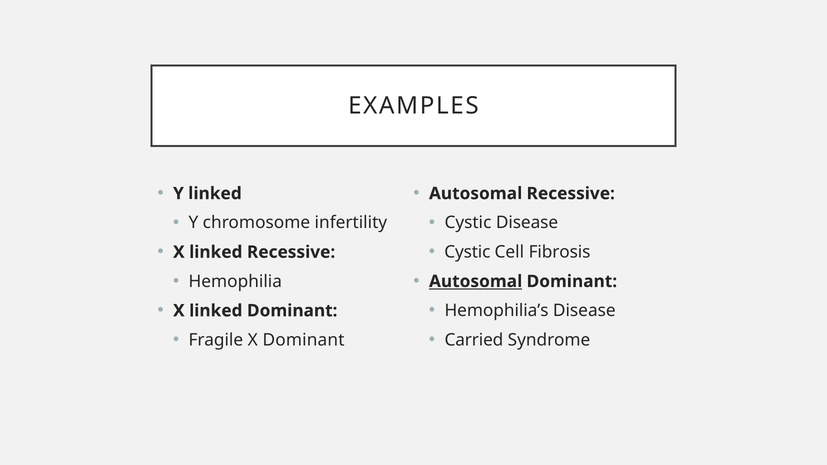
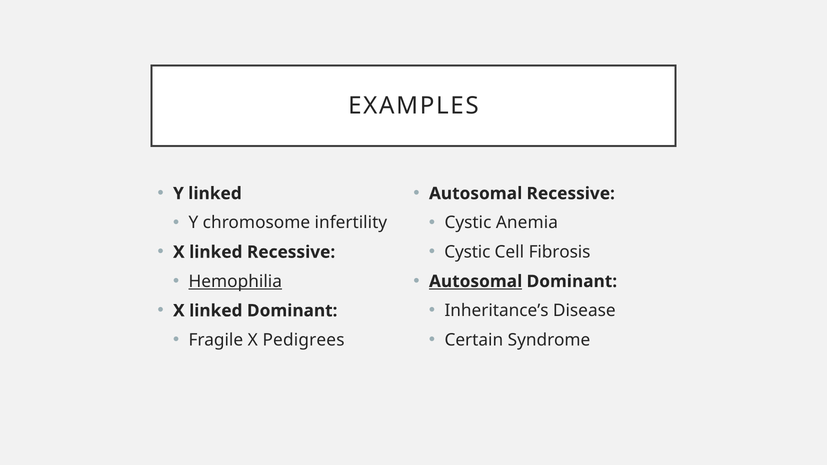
Cystic Disease: Disease -> Anemia
Hemophilia underline: none -> present
Hemophilia’s: Hemophilia’s -> Inheritance’s
X Dominant: Dominant -> Pedigrees
Carried: Carried -> Certain
